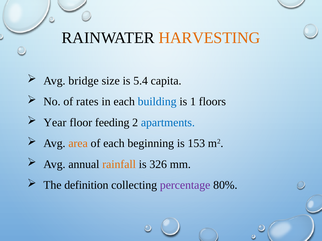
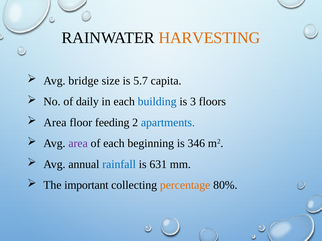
5.4: 5.4 -> 5.7
rates: rates -> daily
1: 1 -> 3
Year at (55, 123): Year -> Area
area at (78, 144) colour: orange -> purple
153: 153 -> 346
rainfall colour: orange -> blue
326: 326 -> 631
definition: definition -> important
percentage colour: purple -> orange
